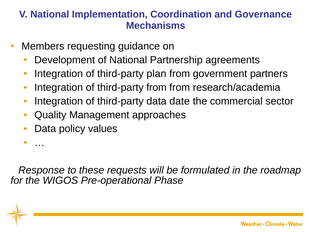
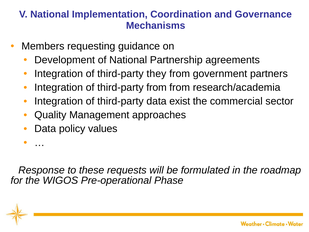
plan: plan -> they
date: date -> exist
